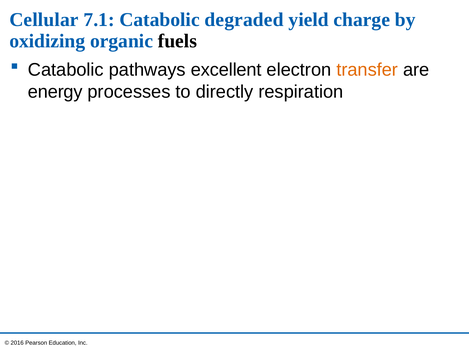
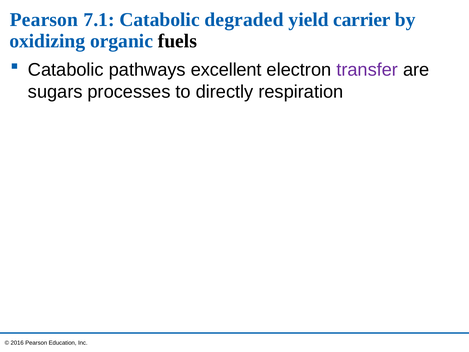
Cellular at (44, 20): Cellular -> Pearson
charge: charge -> carrier
transfer colour: orange -> purple
energy: energy -> sugars
